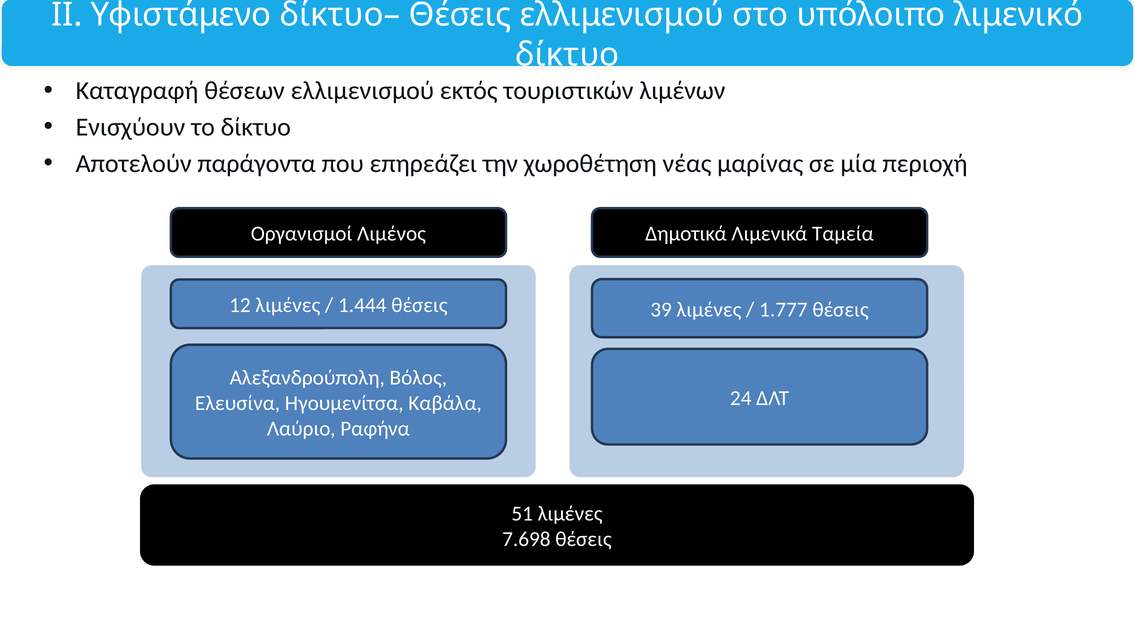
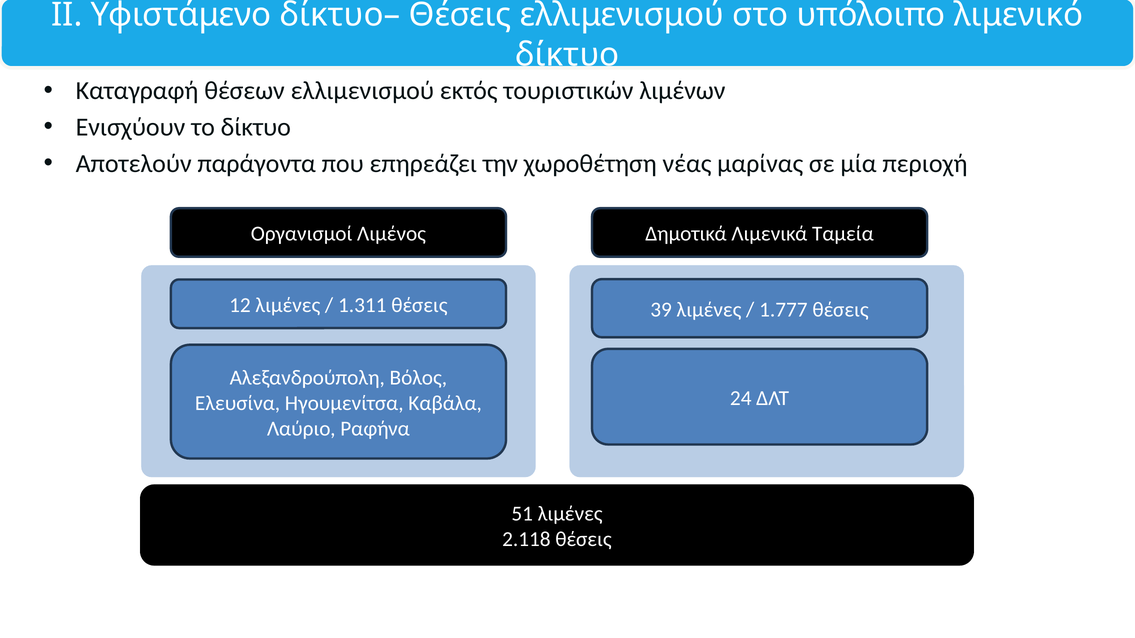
1.444: 1.444 -> 1.311
7.698: 7.698 -> 2.118
